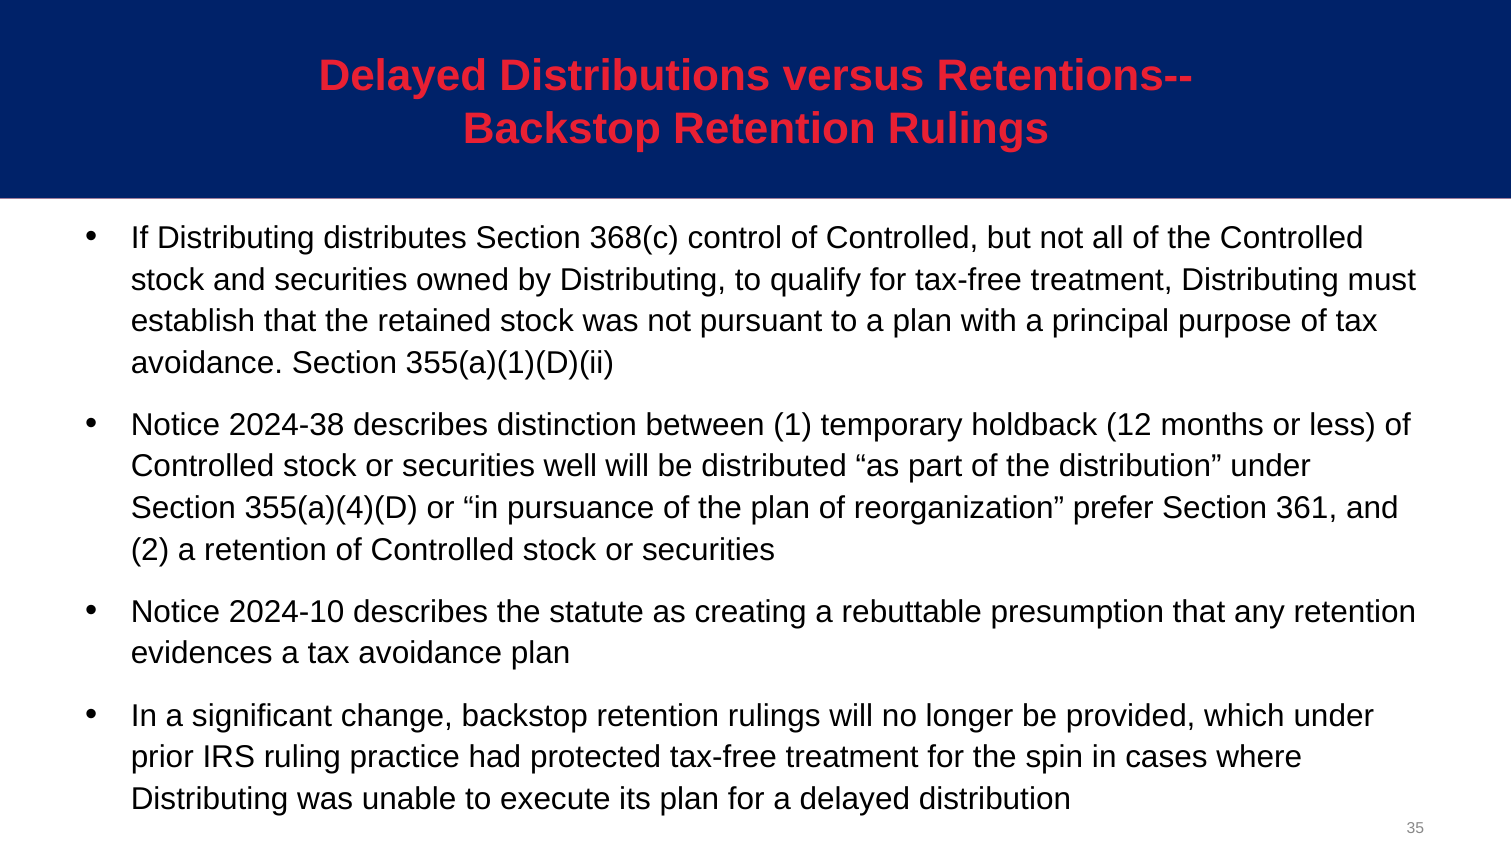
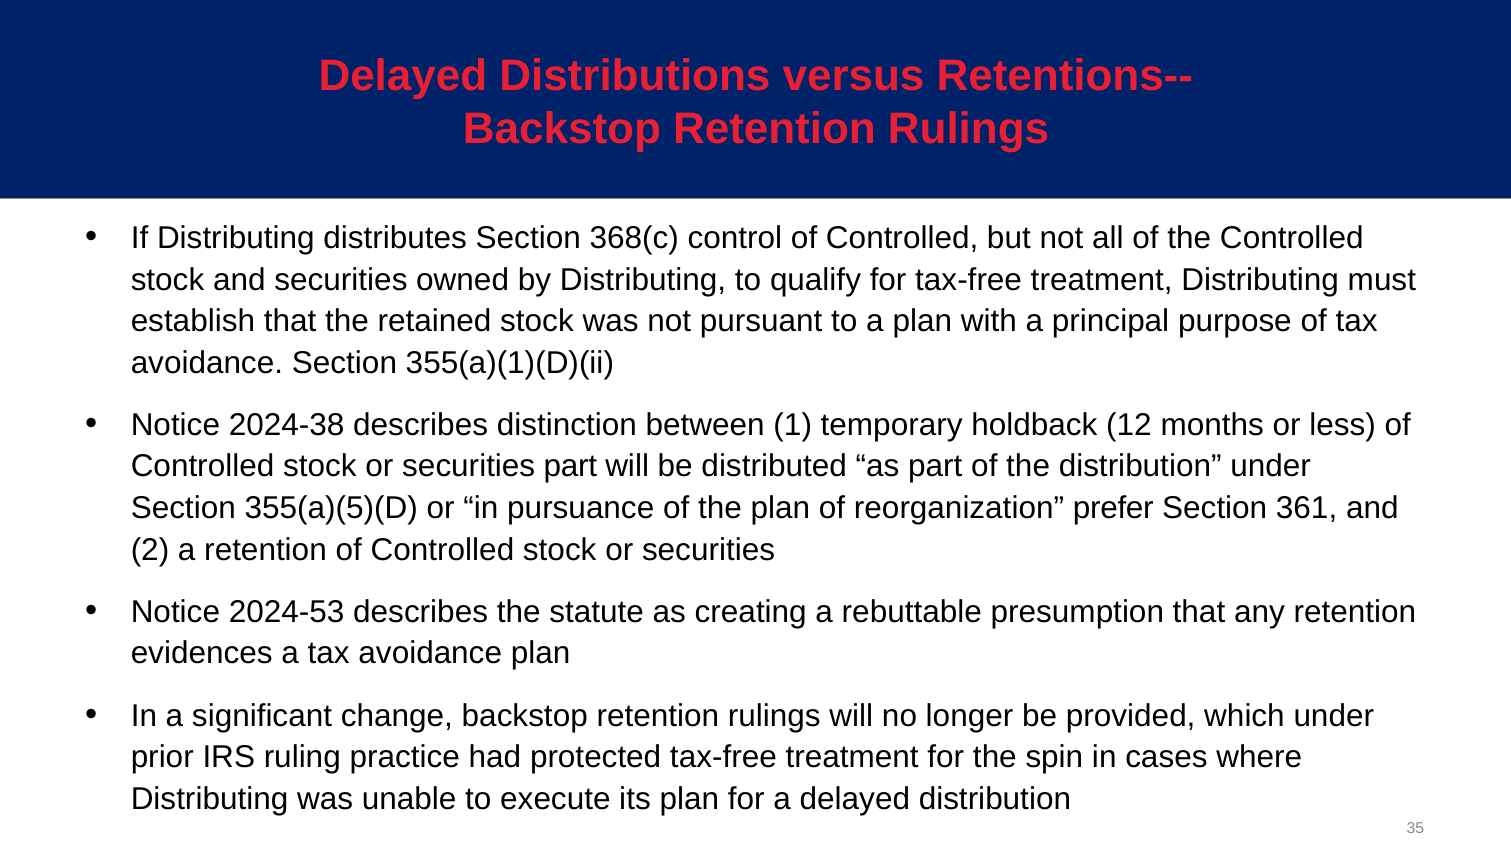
securities well: well -> part
355(a)(4)(D: 355(a)(4)(D -> 355(a)(5)(D
2024-10: 2024-10 -> 2024-53
